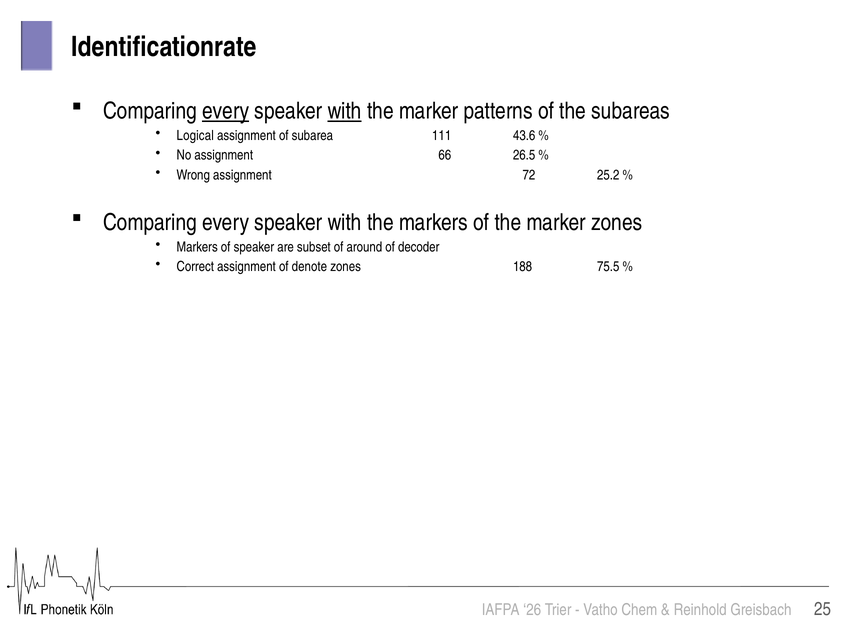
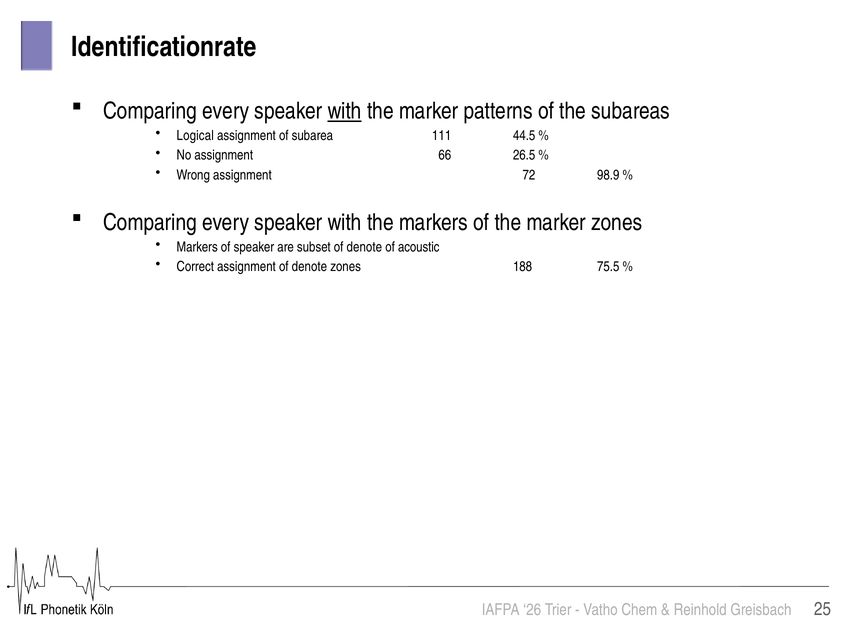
every at (226, 111) underline: present -> none
43.6: 43.6 -> 44.5
25.2: 25.2 -> 98.9
subset of around: around -> denote
decoder: decoder -> acoustic
